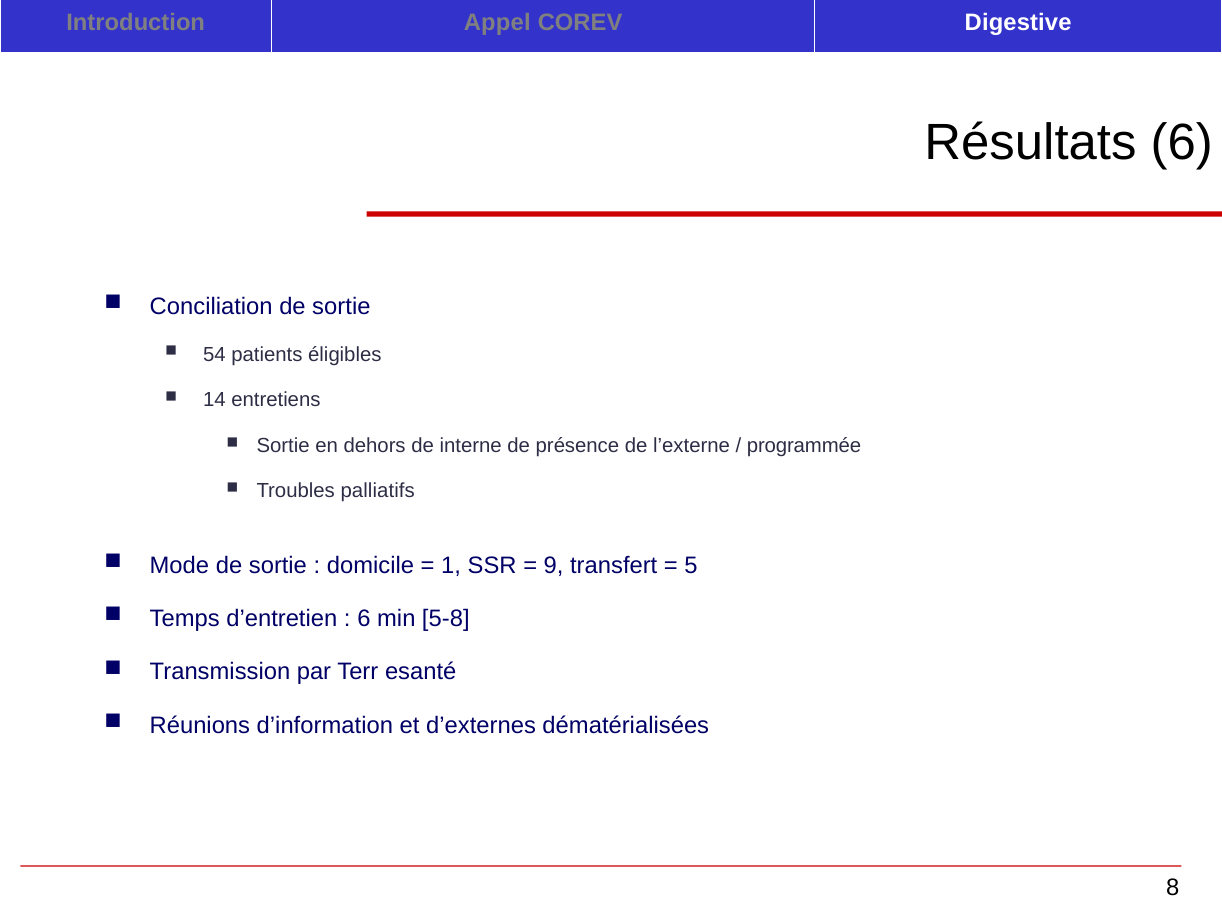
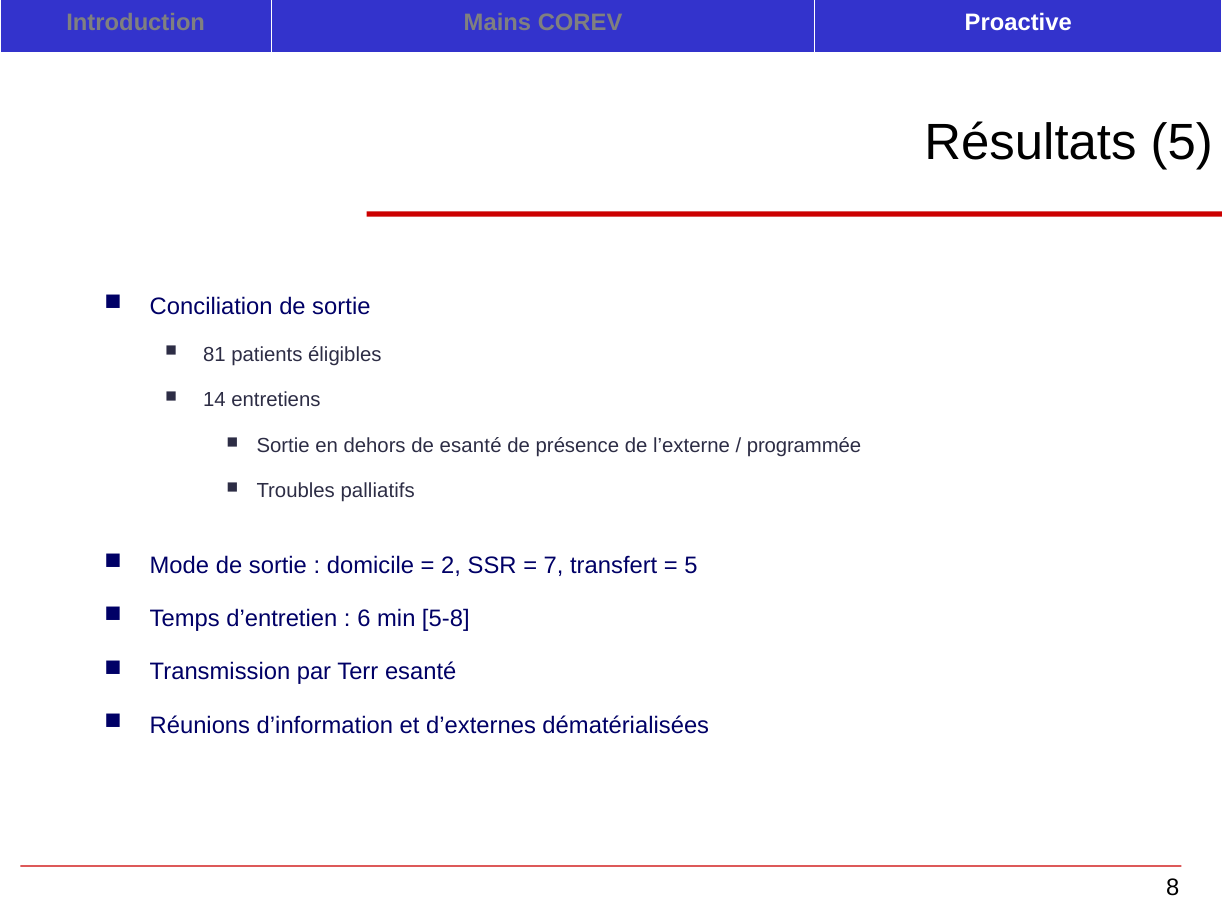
Appel: Appel -> Mains
Digestive: Digestive -> Proactive
Résultats 6: 6 -> 5
54: 54 -> 81
de interne: interne -> esanté
1: 1 -> 2
9: 9 -> 7
